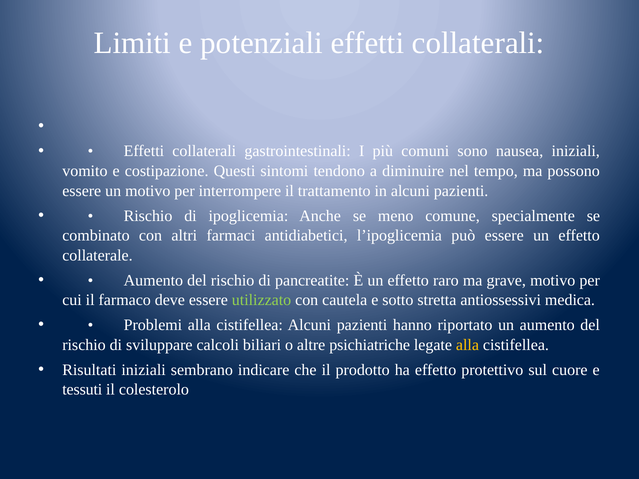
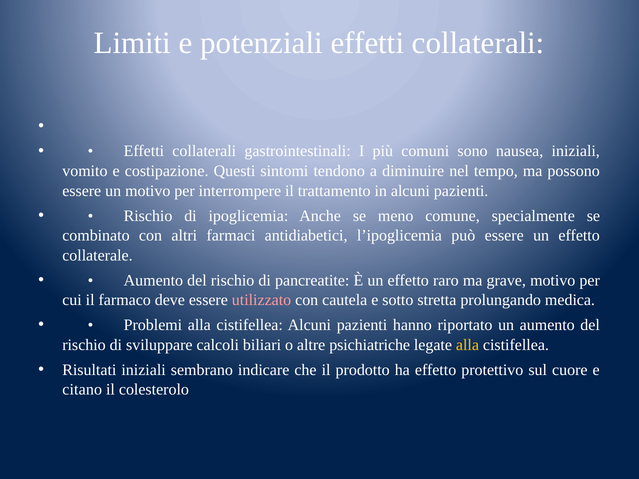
utilizzato colour: light green -> pink
antiossessivi: antiossessivi -> prolungando
tessuti: tessuti -> citano
